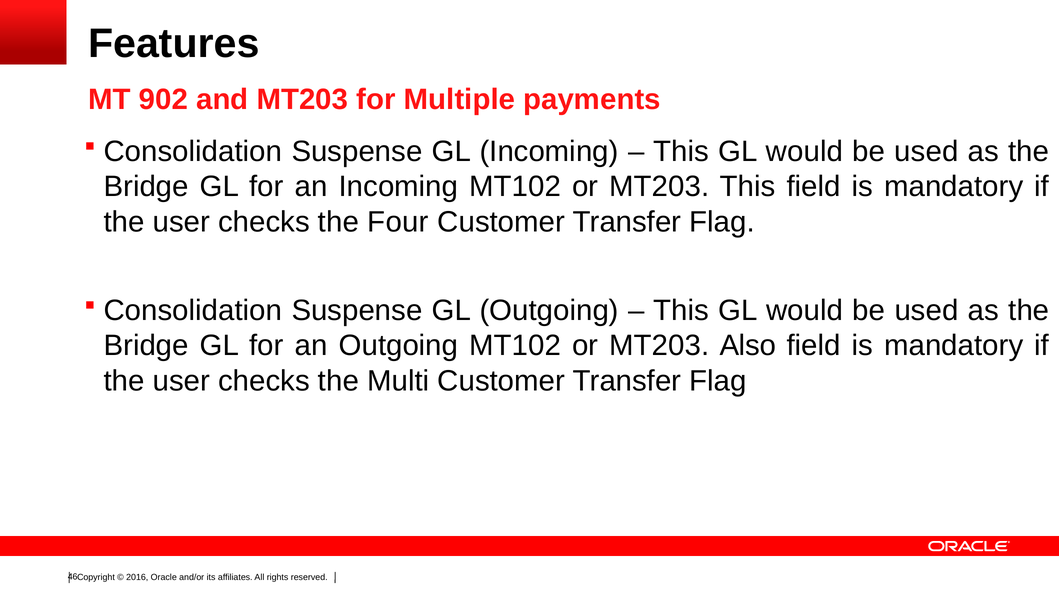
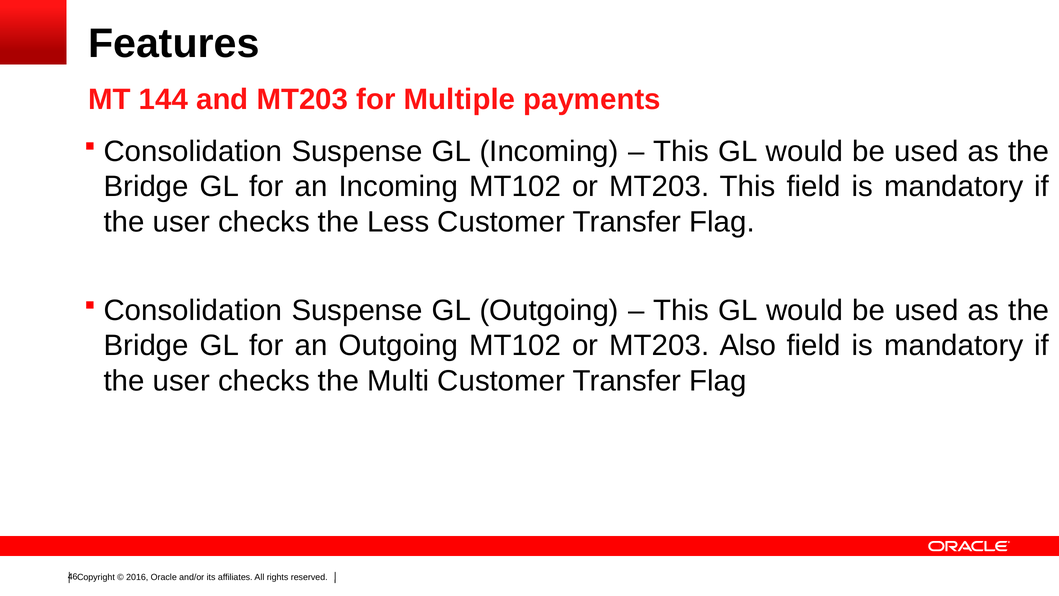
902: 902 -> 144
Four: Four -> Less
